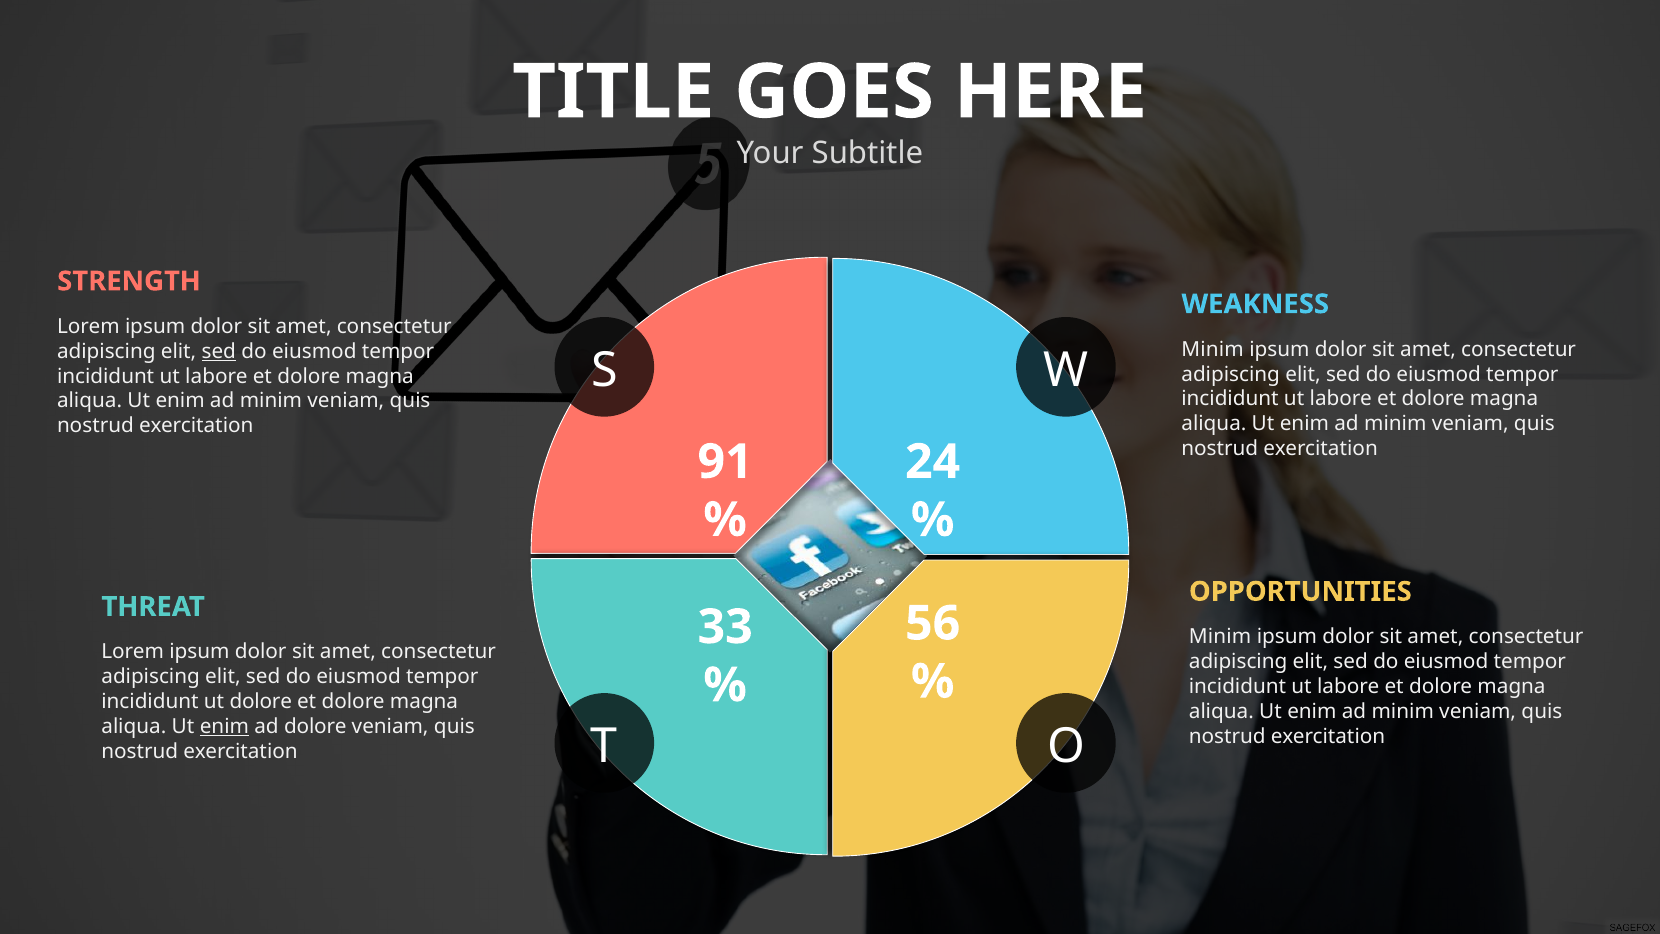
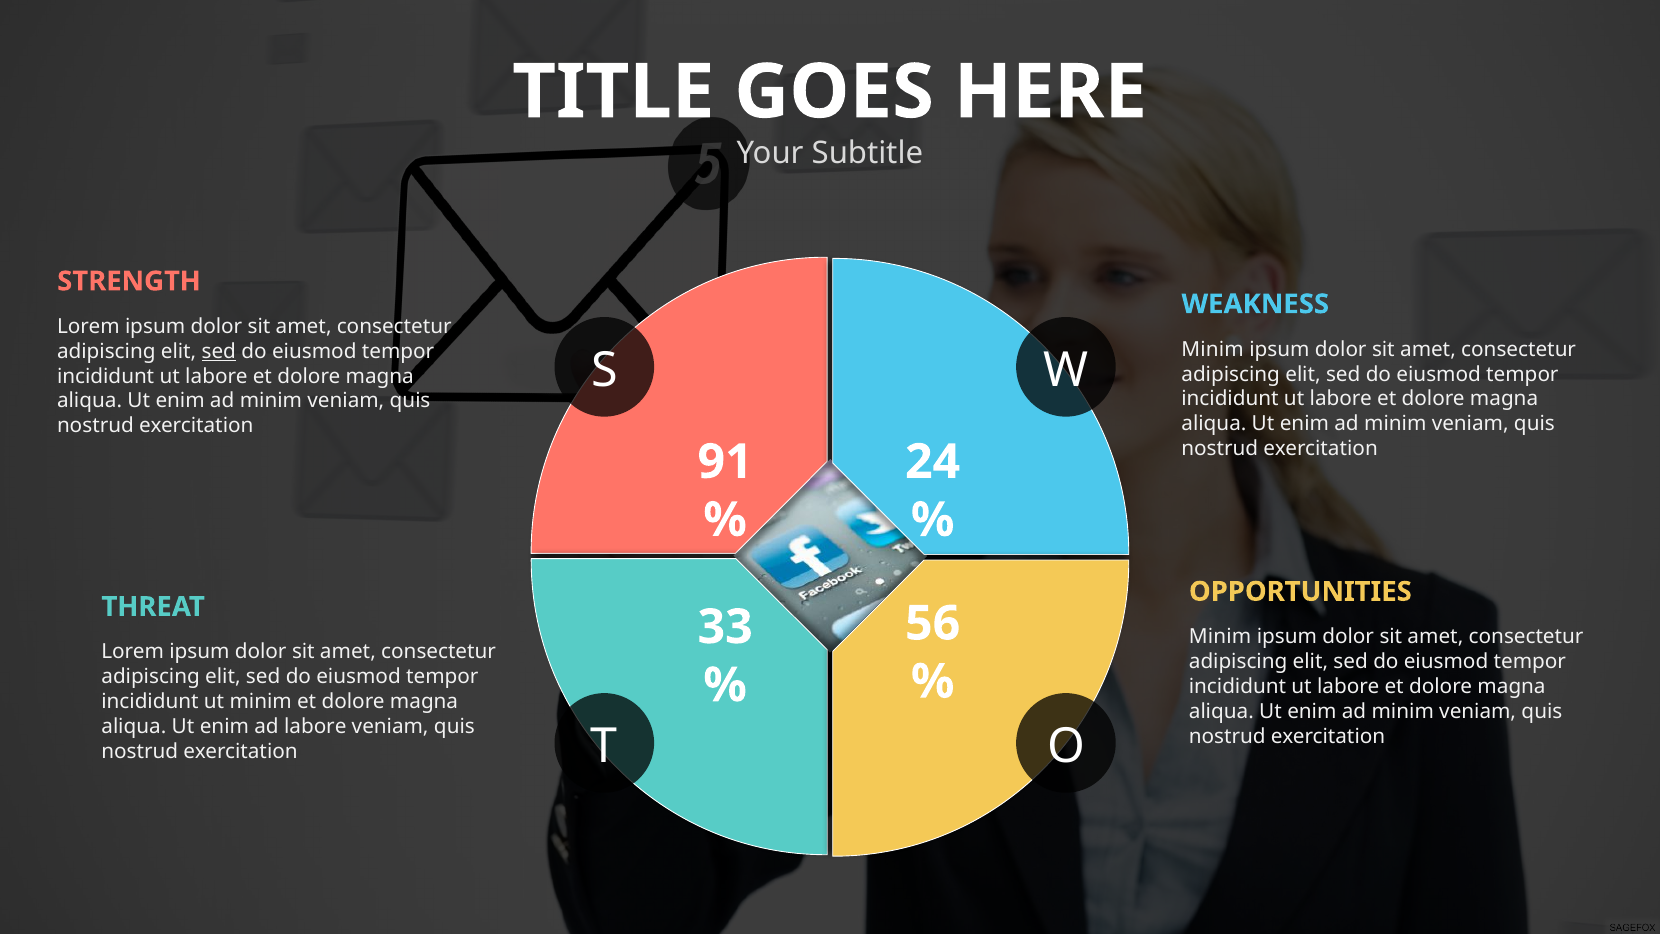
ut dolore: dolore -> minim
enim at (224, 726) underline: present -> none
ad dolore: dolore -> labore
